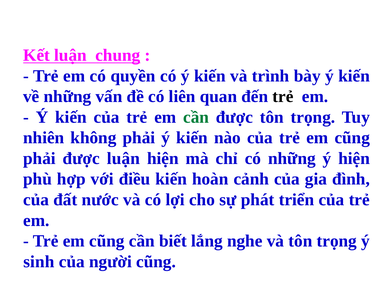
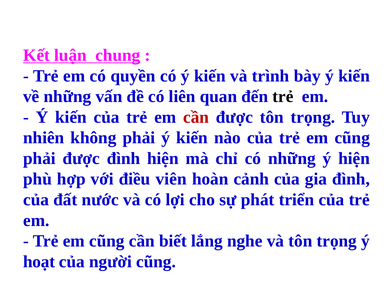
cần at (196, 117) colour: green -> red
được luận: luận -> đình
điều kiến: kiến -> viên
sinh: sinh -> hoạt
